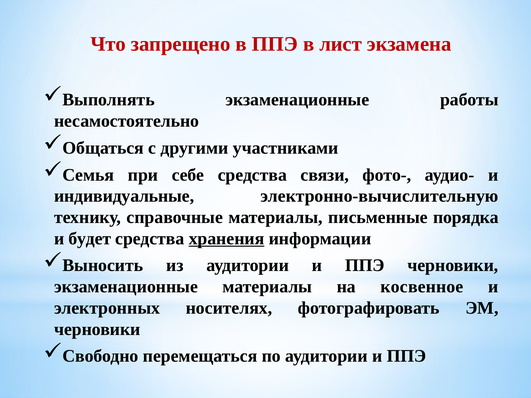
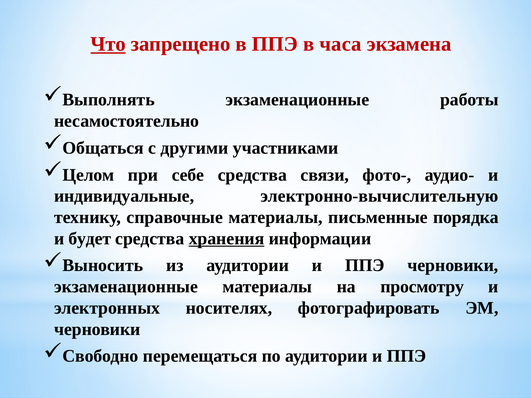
Что underline: none -> present
лист: лист -> часа
Семья: Семья -> Целом
косвенное: косвенное -> просмотру
